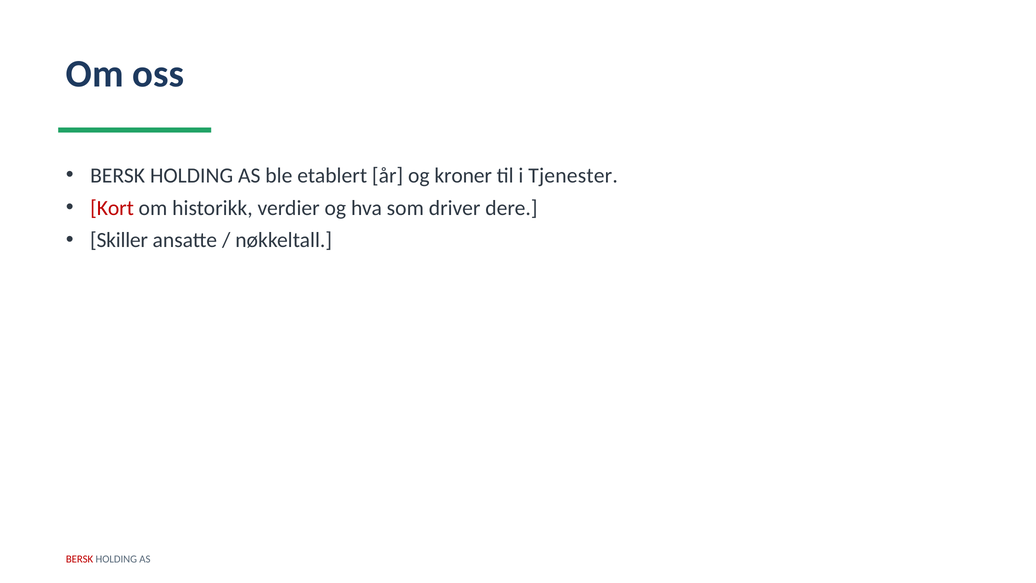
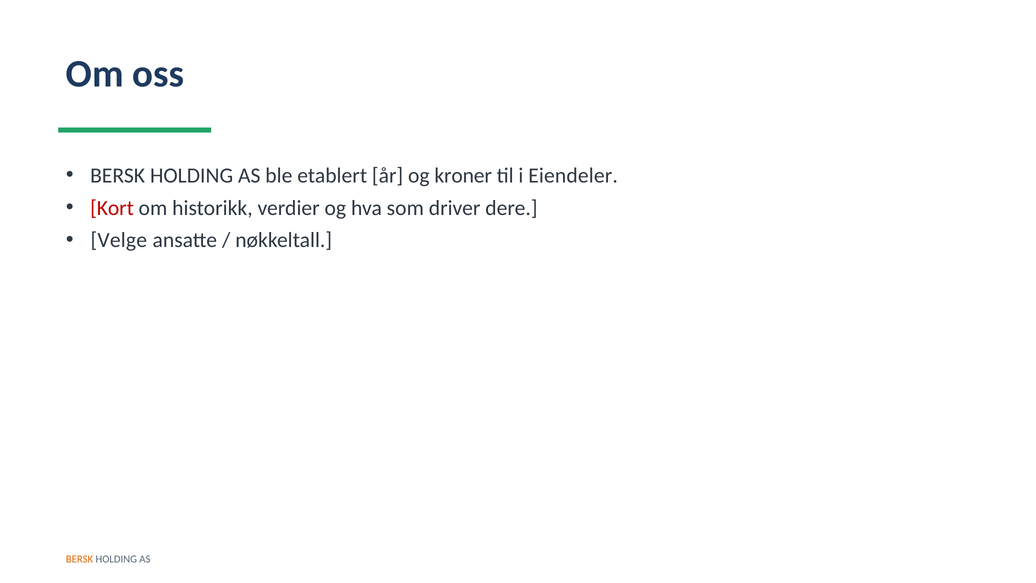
Tjenester: Tjenester -> Eiendeler
Skiller: Skiller -> Velge
BERSK at (80, 559) colour: red -> orange
